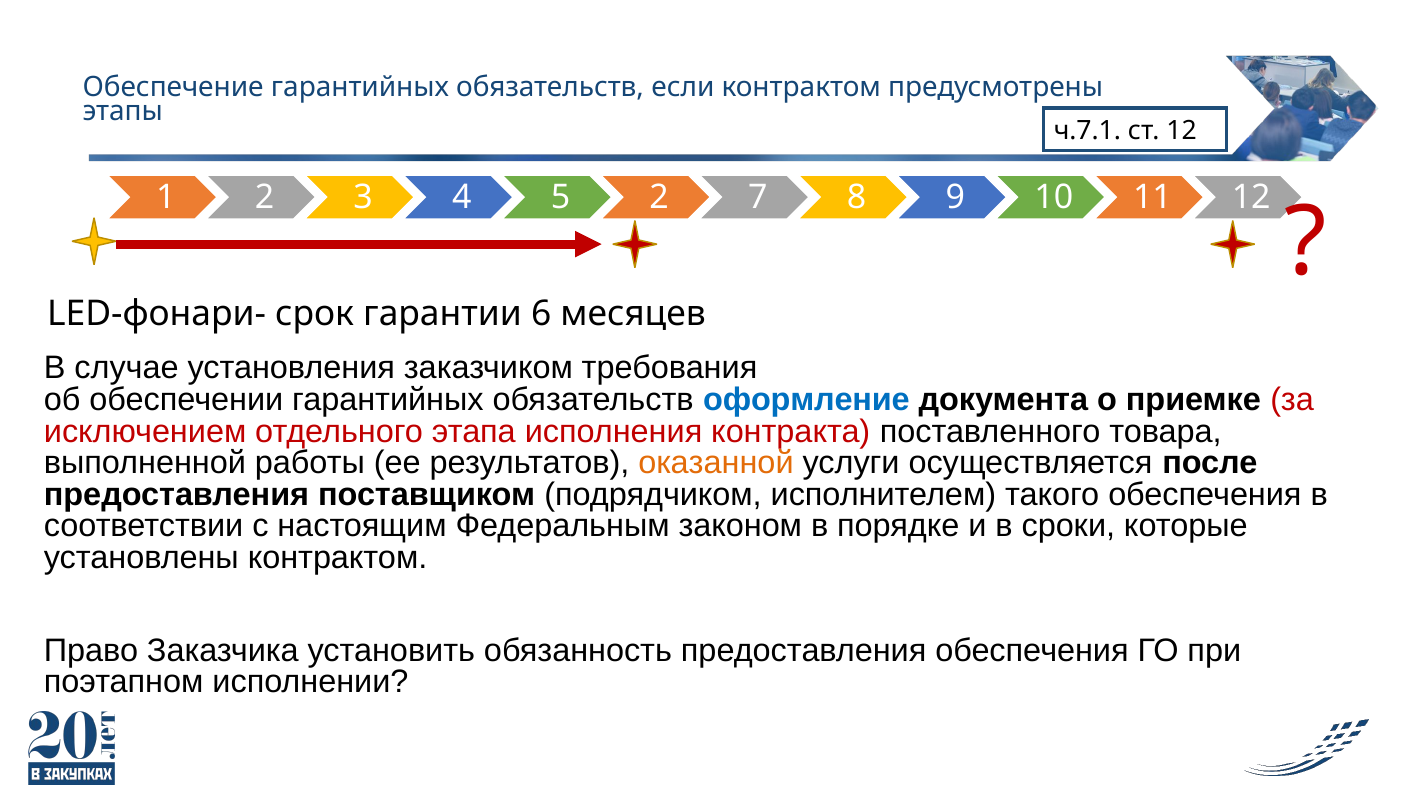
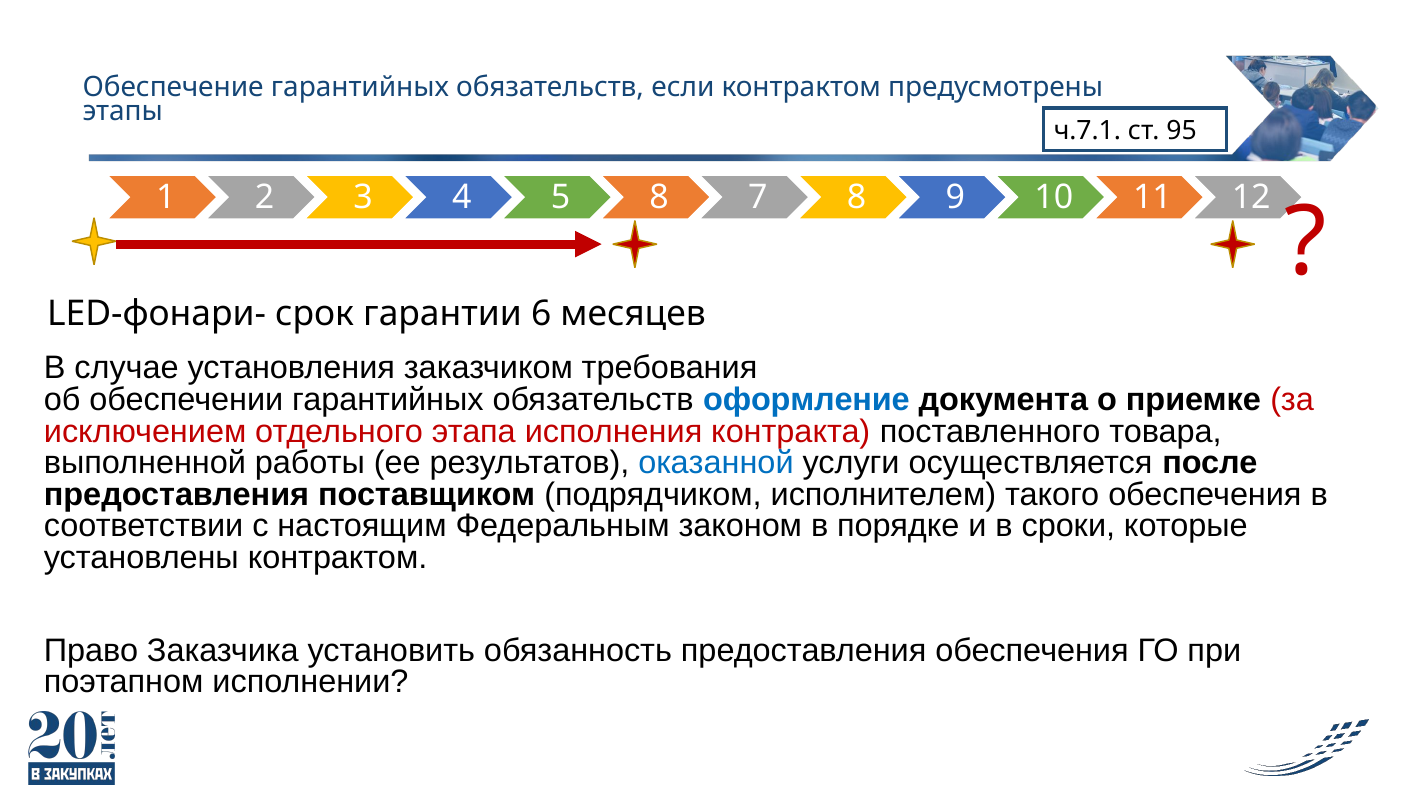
ст 12: 12 -> 95
2 at (659, 197): 2 -> 8
оказанной colour: orange -> blue
